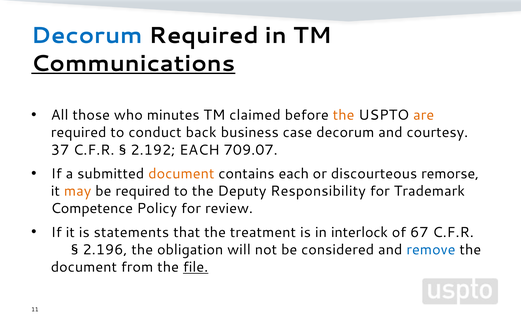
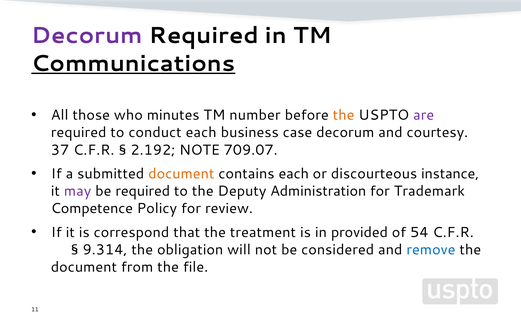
Decorum at (87, 36) colour: blue -> purple
claimed: claimed -> number
are colour: orange -> purple
conduct back: back -> each
2.192 EACH: EACH -> NOTE
remorse: remorse -> instance
may colour: orange -> purple
Responsibility: Responsibility -> Administration
statements: statements -> correspond
interlock: interlock -> provided
67: 67 -> 54
2.196: 2.196 -> 9.314
file underline: present -> none
